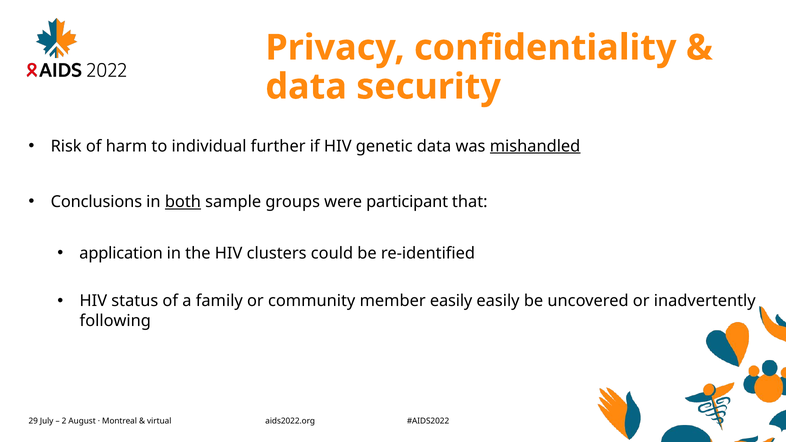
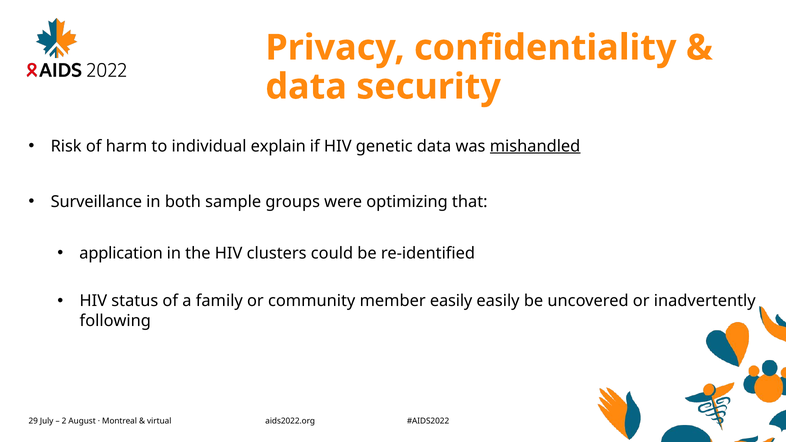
further: further -> explain
Conclusions: Conclusions -> Surveillance
both underline: present -> none
participant: participant -> optimizing
